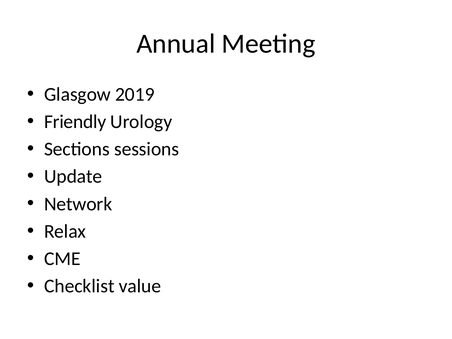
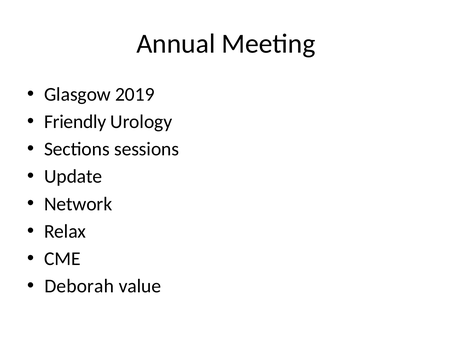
Checklist: Checklist -> Deborah
